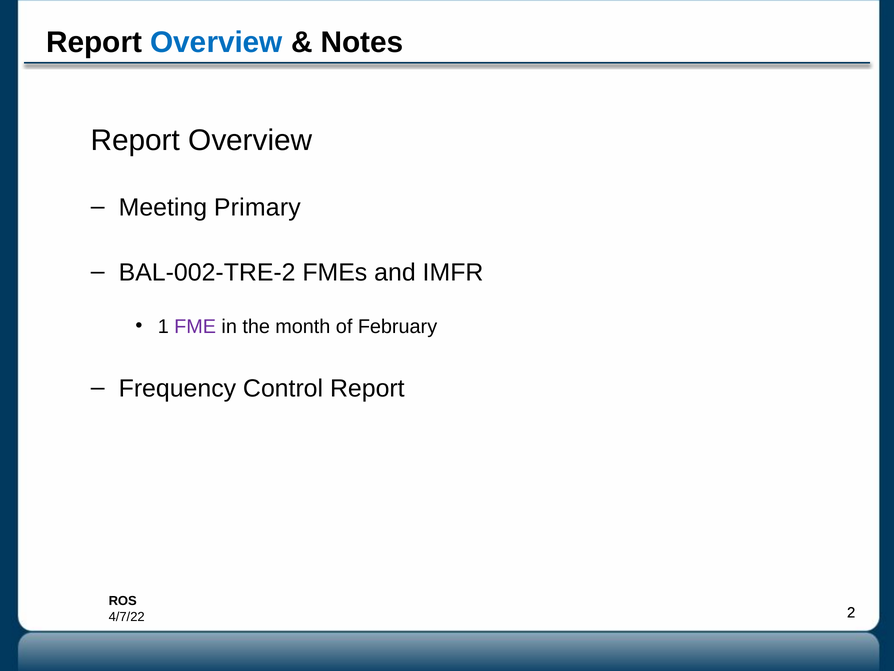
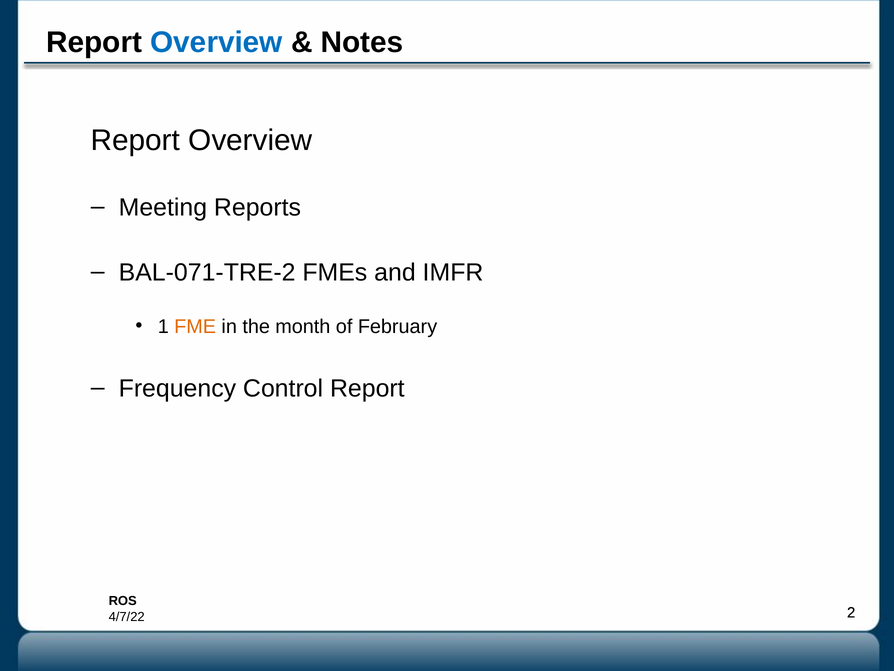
Primary: Primary -> Reports
BAL-002-TRE-2: BAL-002-TRE-2 -> BAL-071-TRE-2
FME colour: purple -> orange
